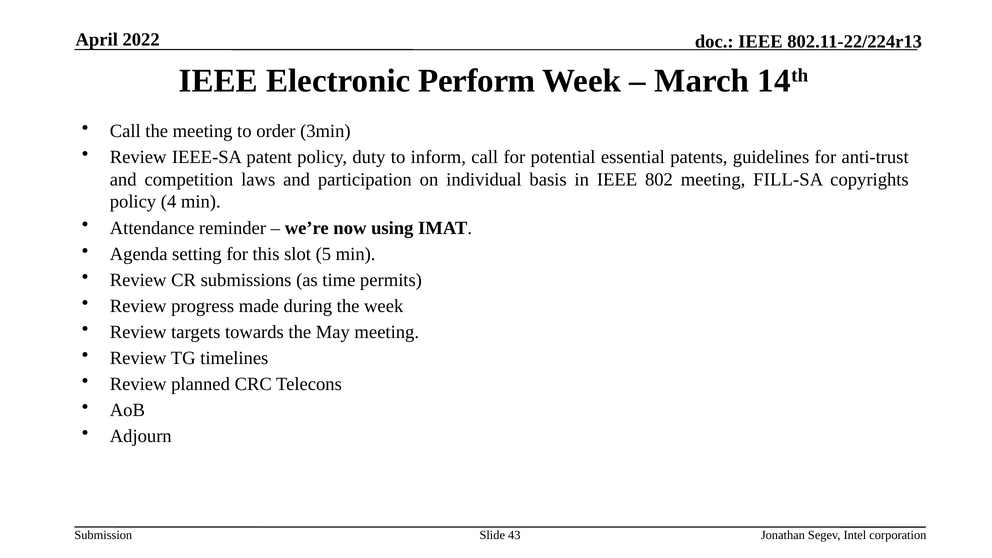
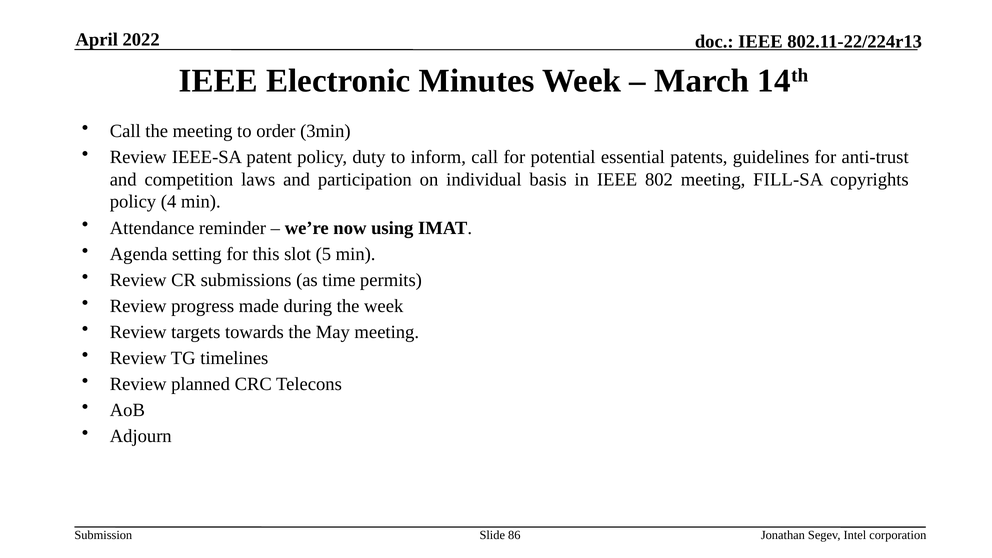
Perform: Perform -> Minutes
43: 43 -> 86
